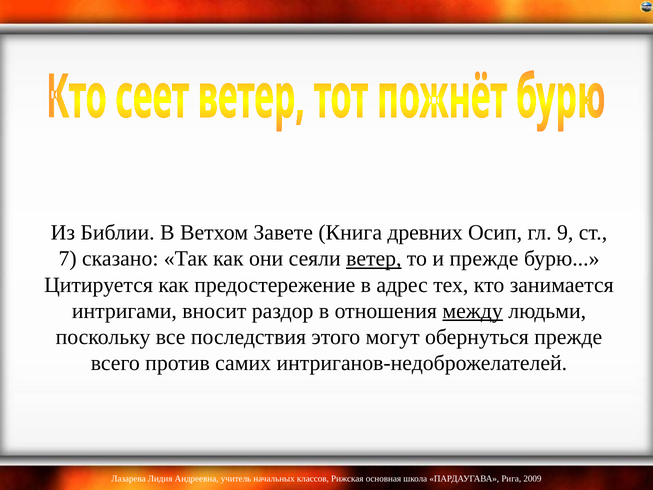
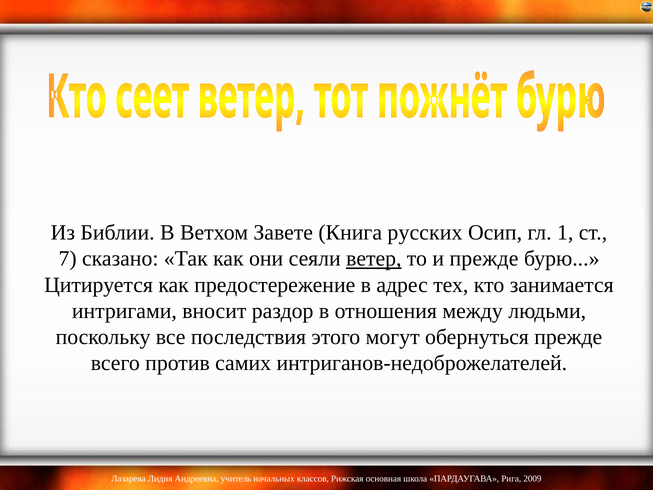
древних: древних -> русских
9: 9 -> 1
между underline: present -> none
